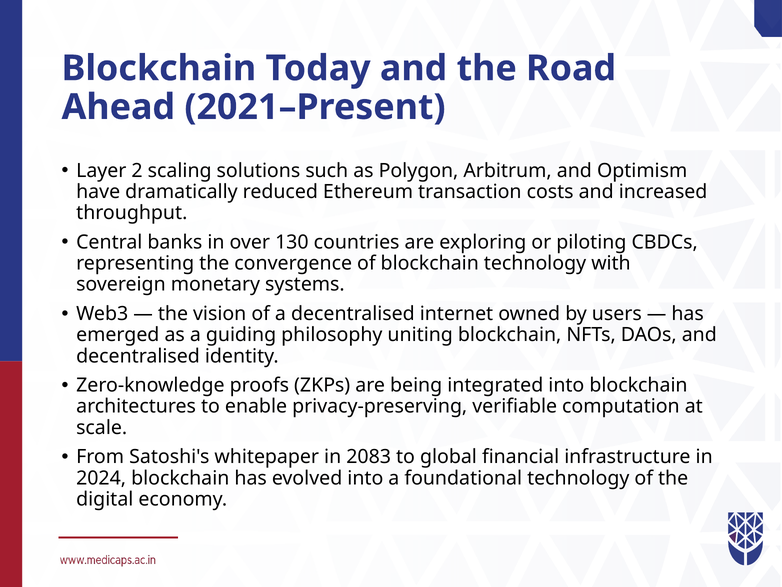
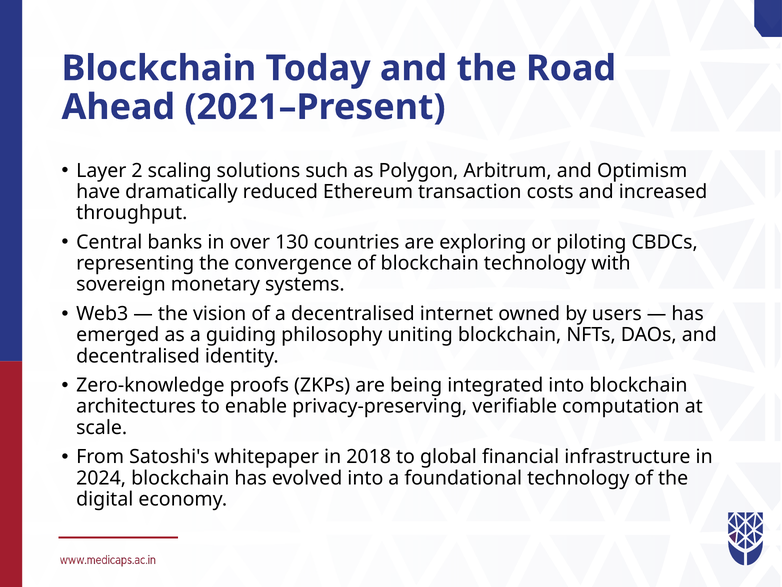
2083: 2083 -> 2018
